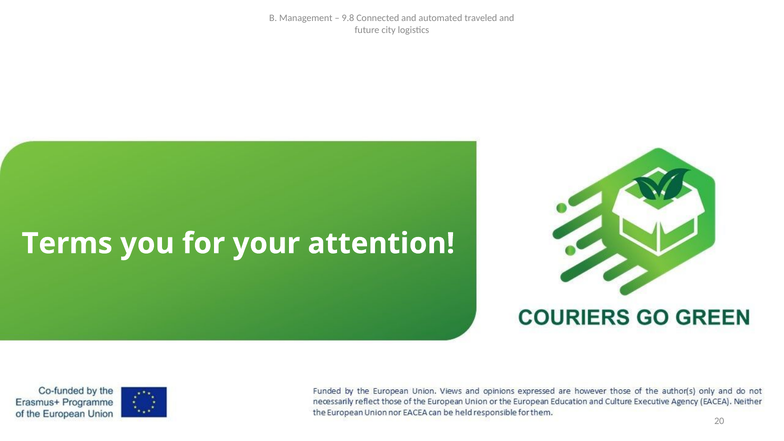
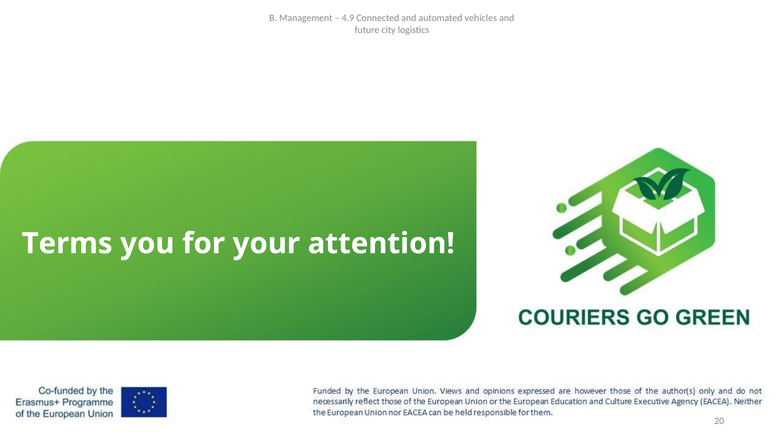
9.8: 9.8 -> 4.9
traveled: traveled -> vehicles
